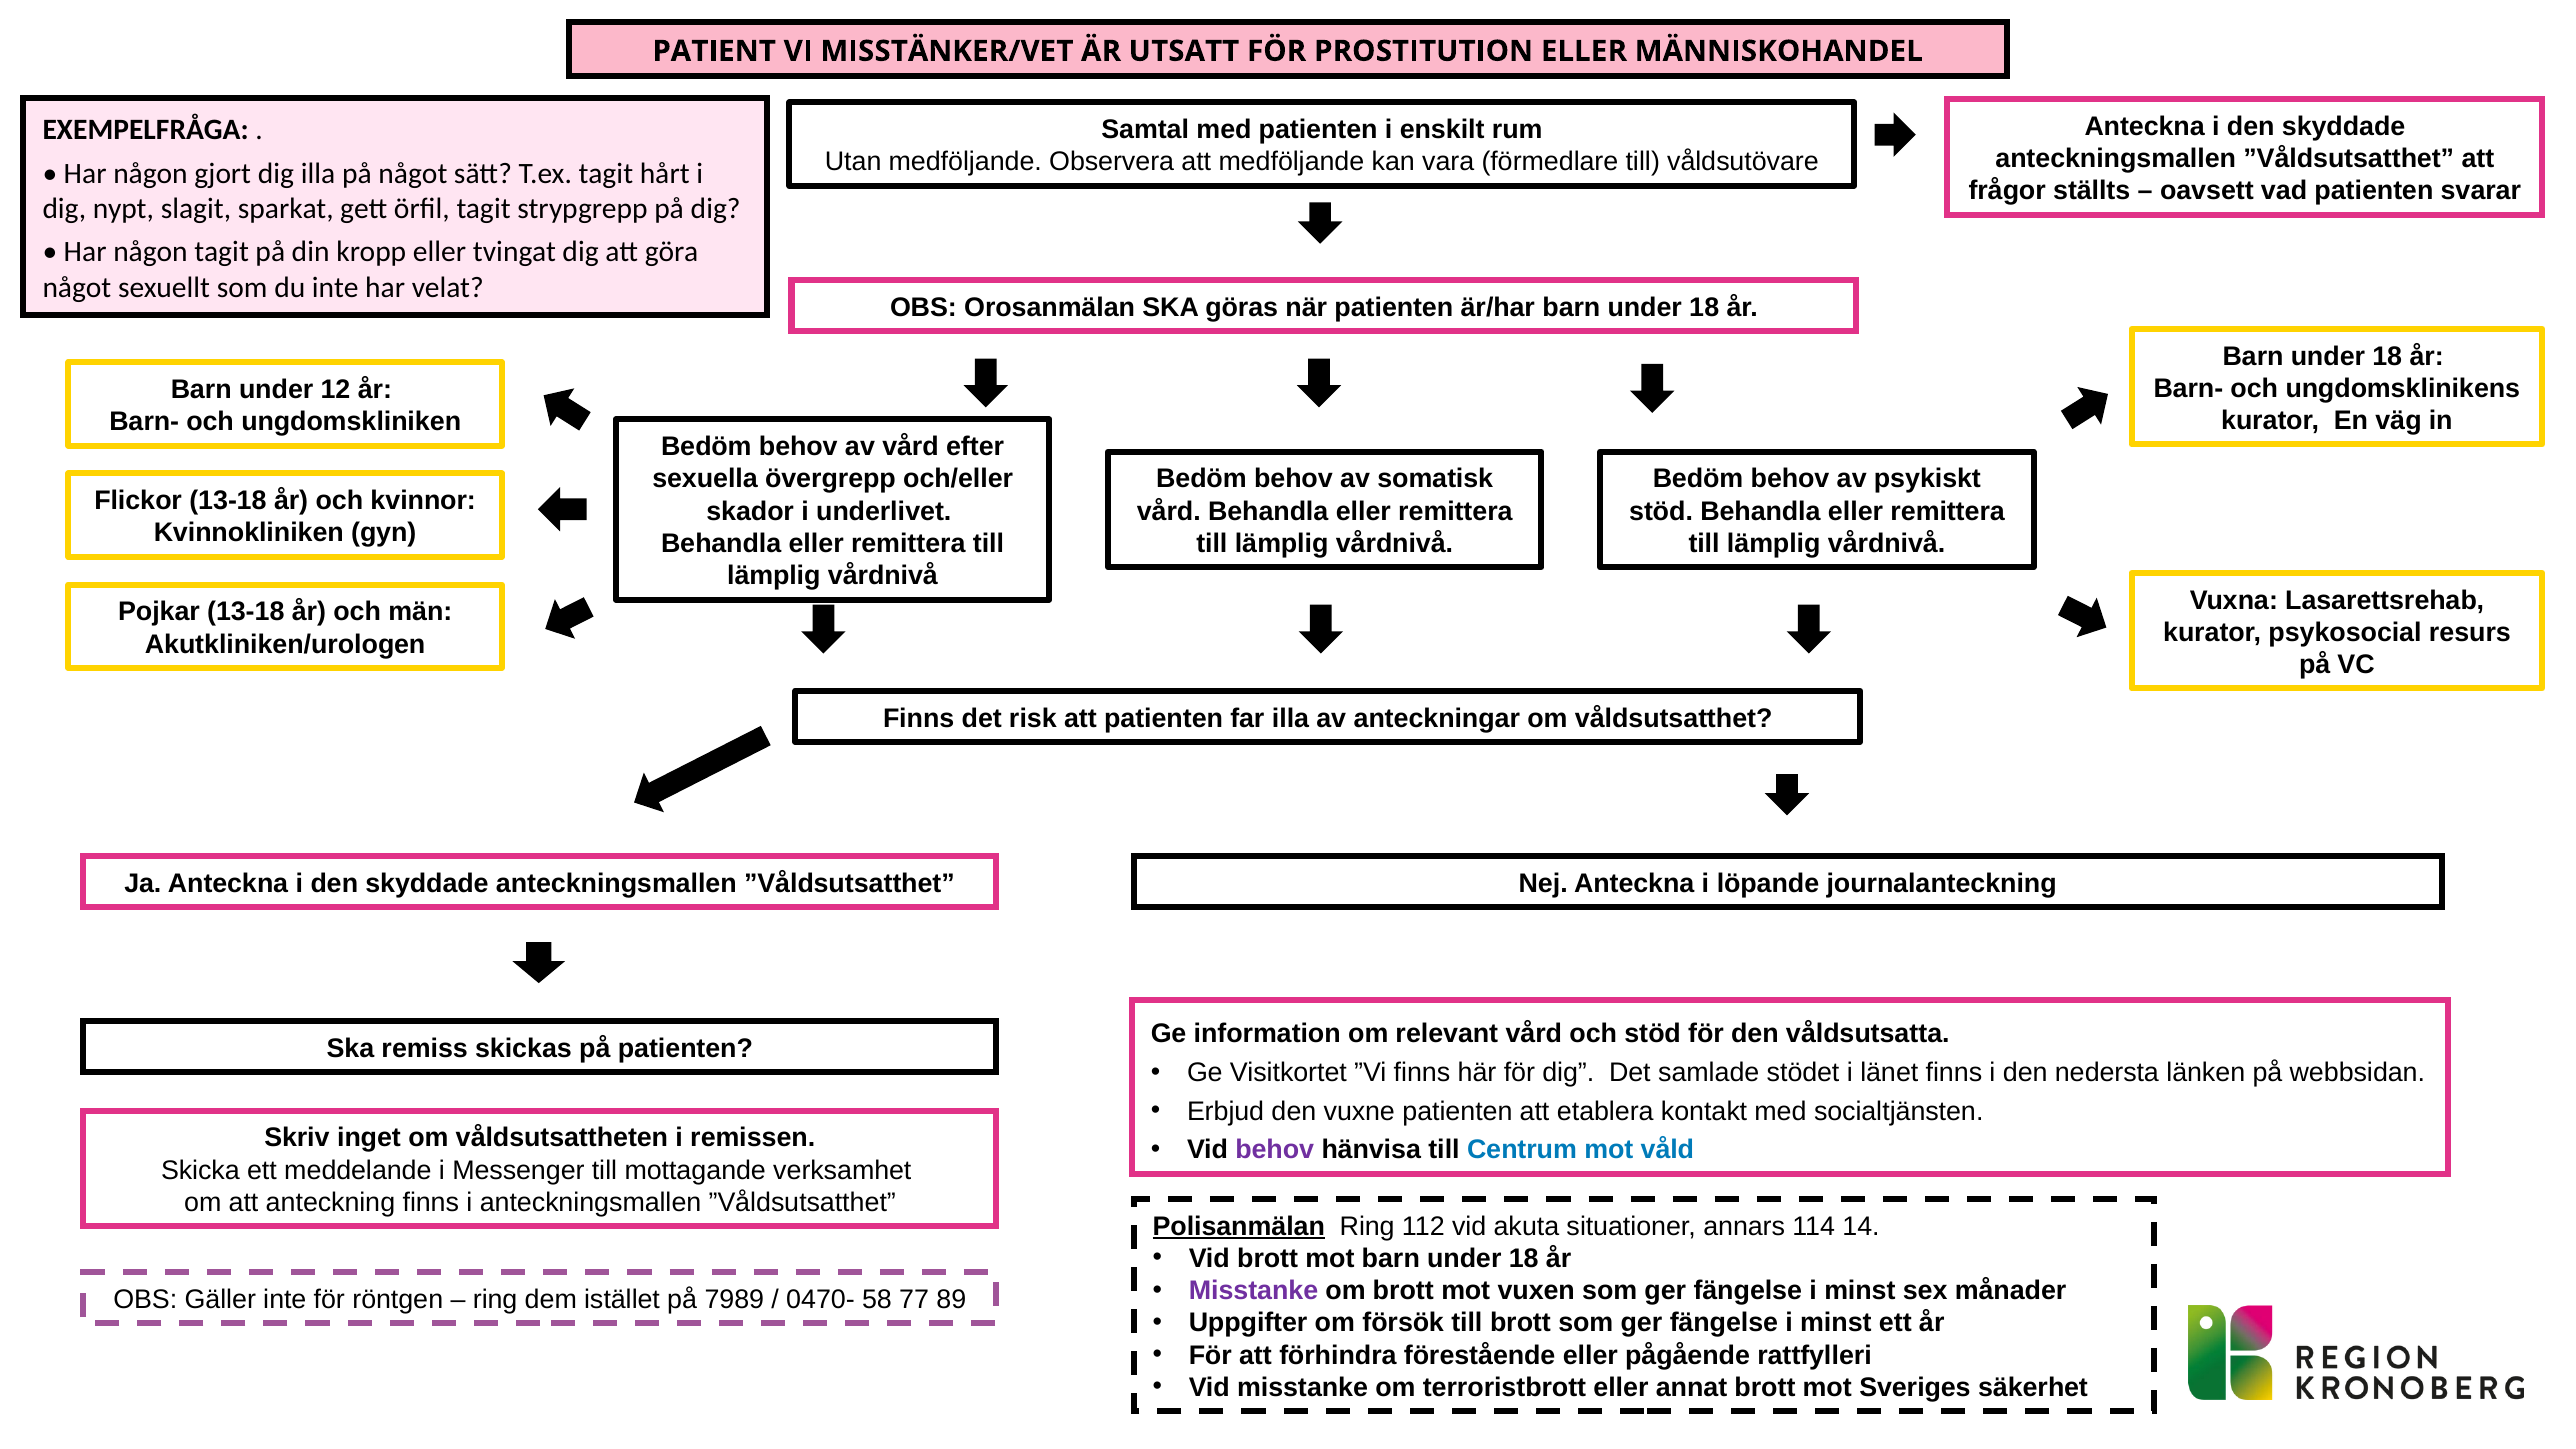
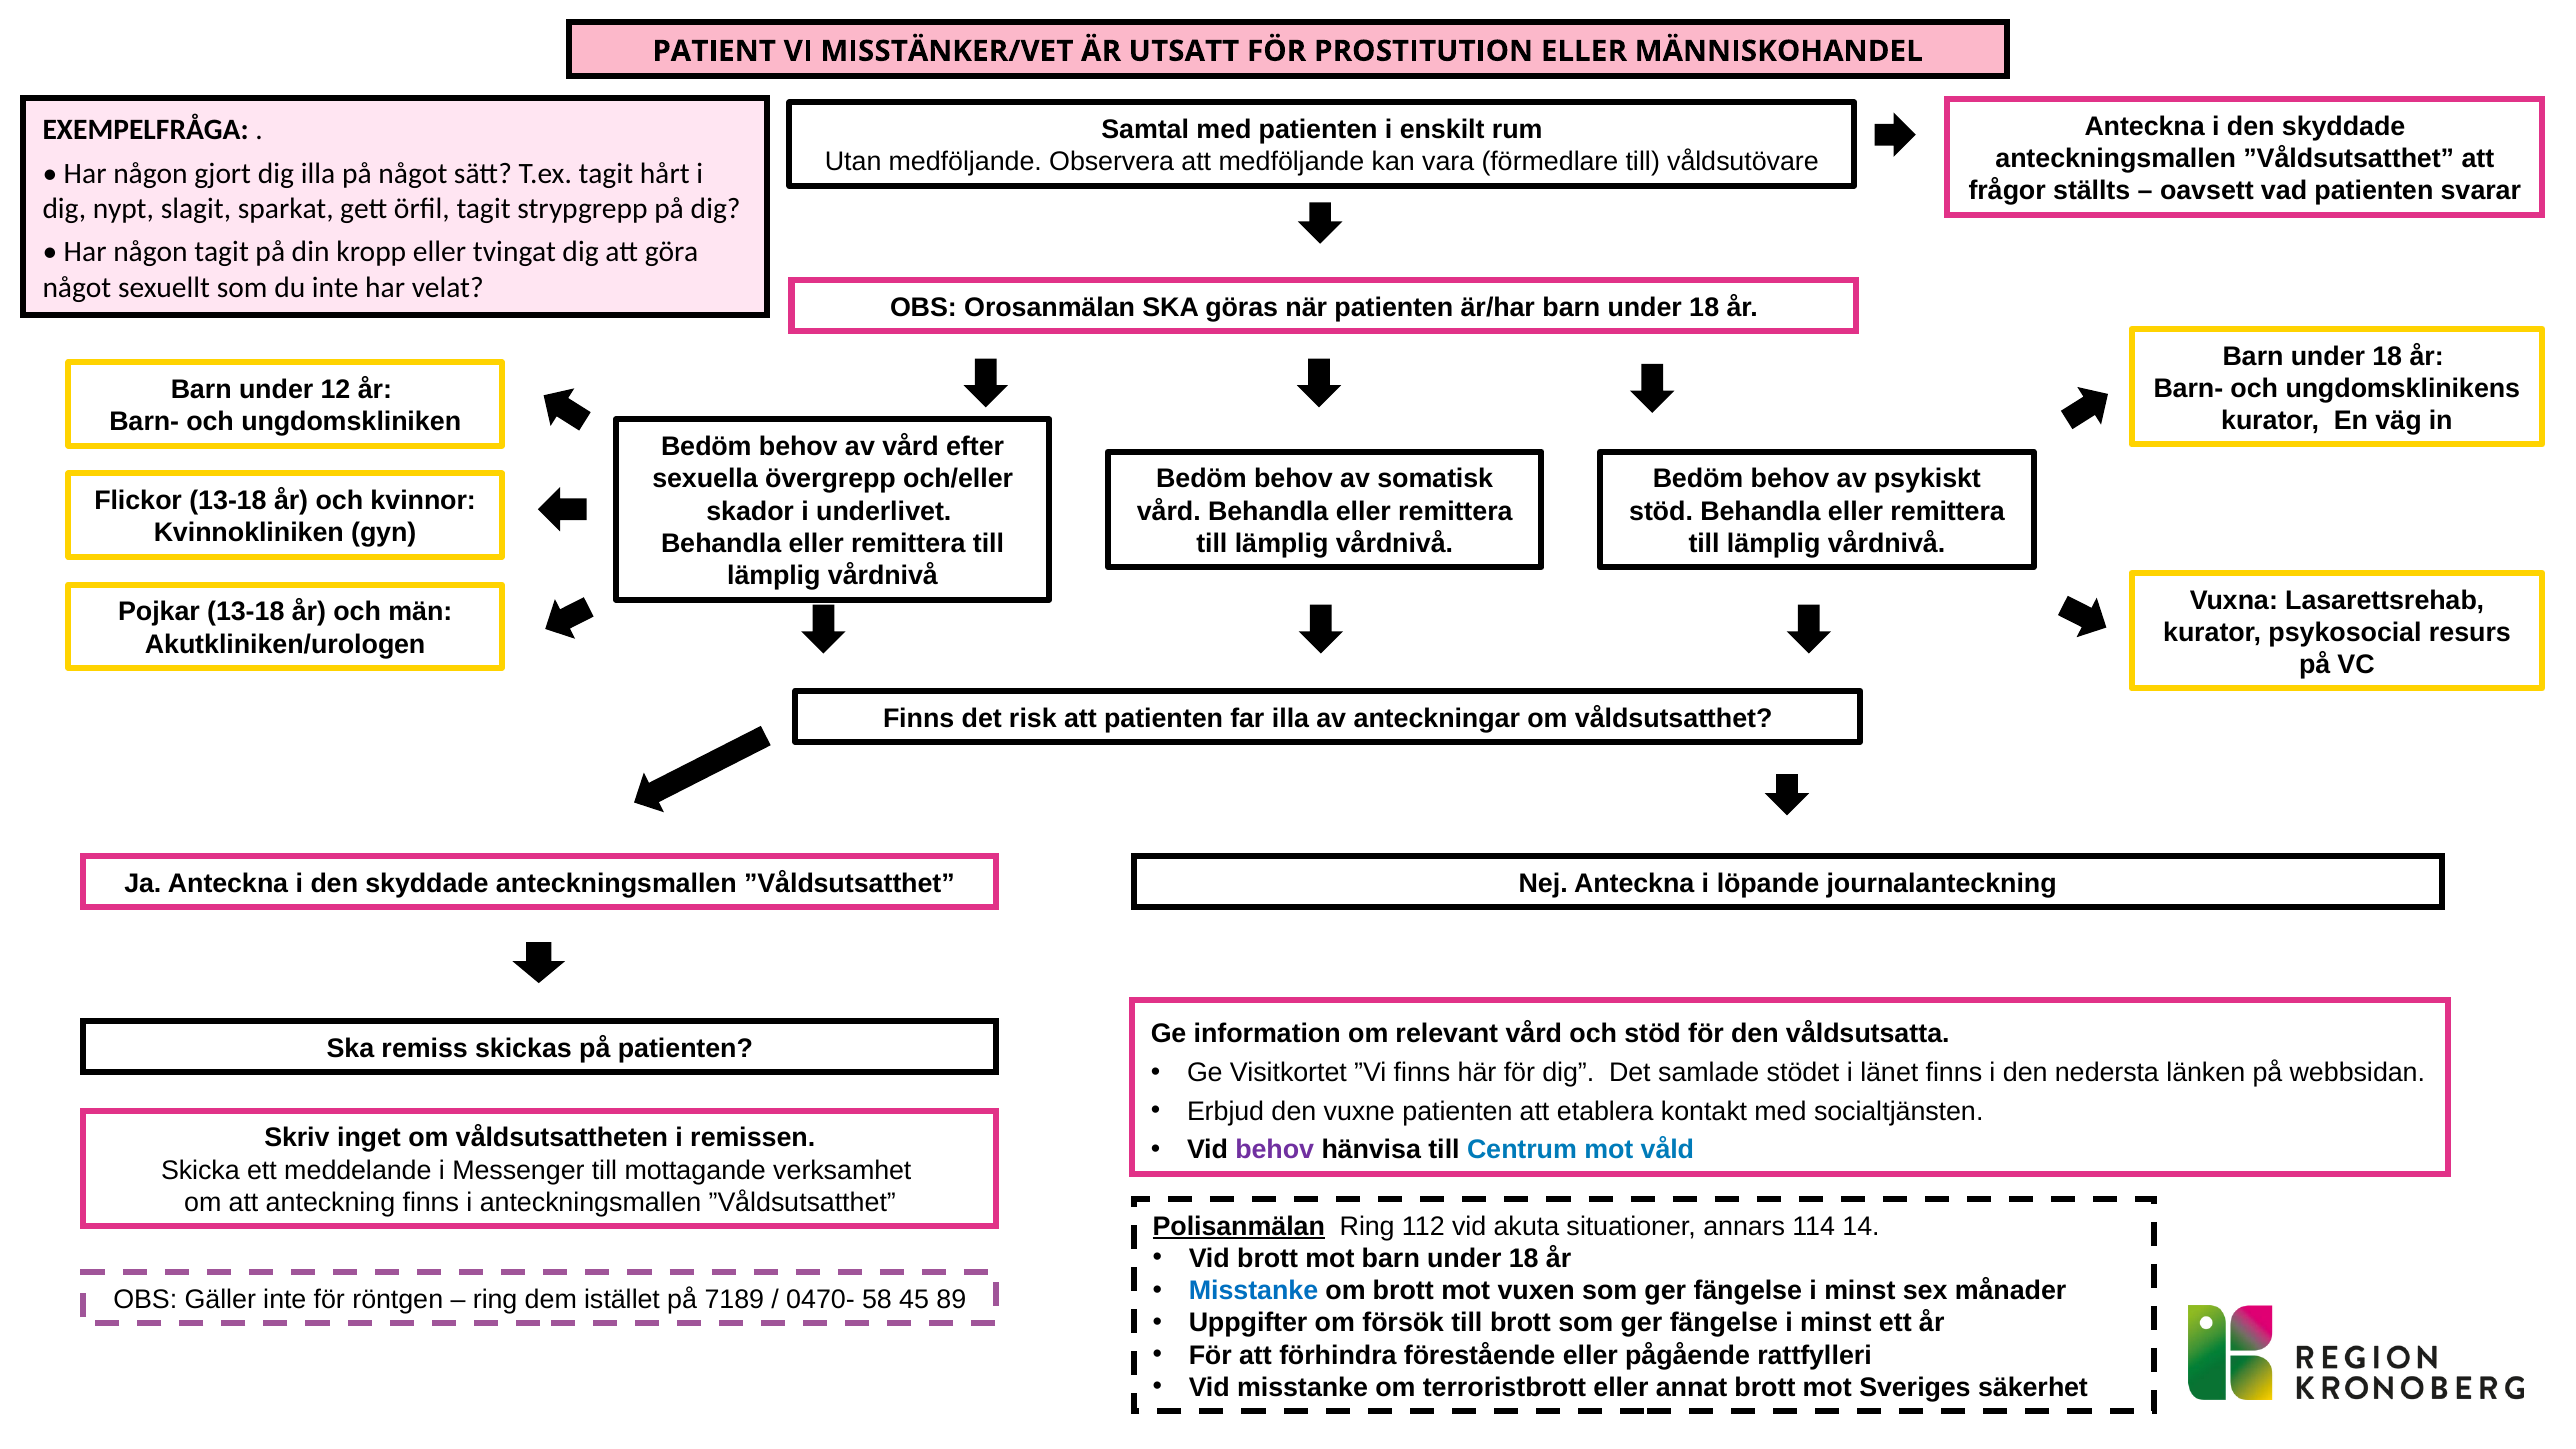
Misstanke at (1254, 1291) colour: purple -> blue
7989: 7989 -> 7189
77: 77 -> 45
